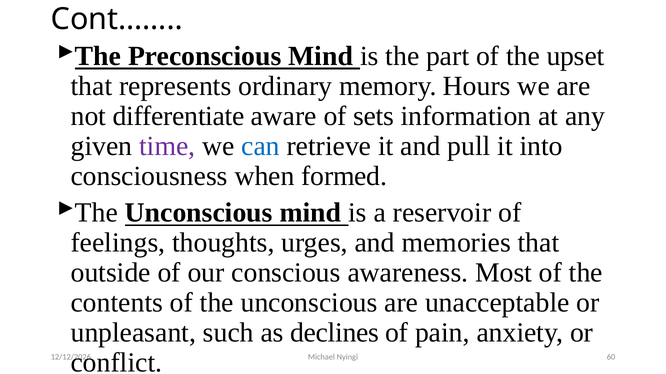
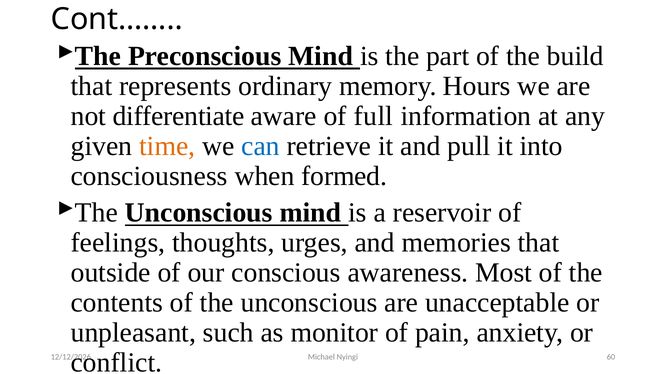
upset: upset -> build
sets: sets -> full
time colour: purple -> orange
declines: declines -> monitor
